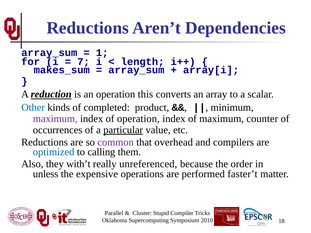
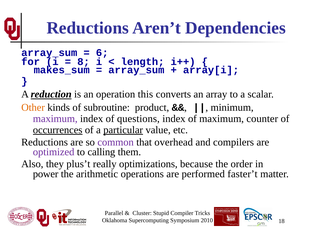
1: 1 -> 6
7: 7 -> 8
Other colour: blue -> orange
completed: completed -> subroutine
of operation: operation -> questions
occurrences underline: none -> present
optimized colour: blue -> purple
with’t: with’t -> plus’t
unreferenced: unreferenced -> optimizations
unless: unless -> power
expensive: expensive -> arithmetic
